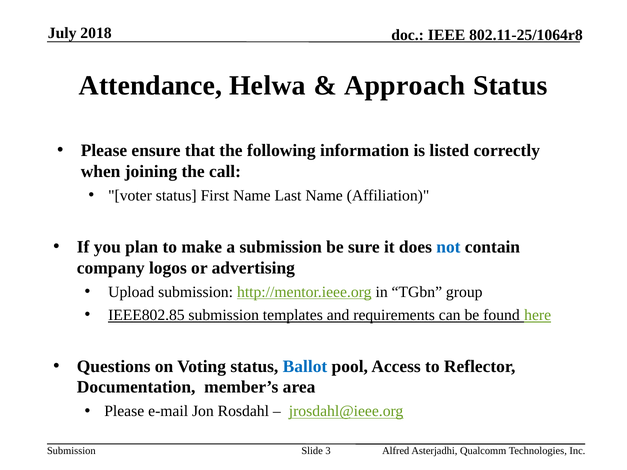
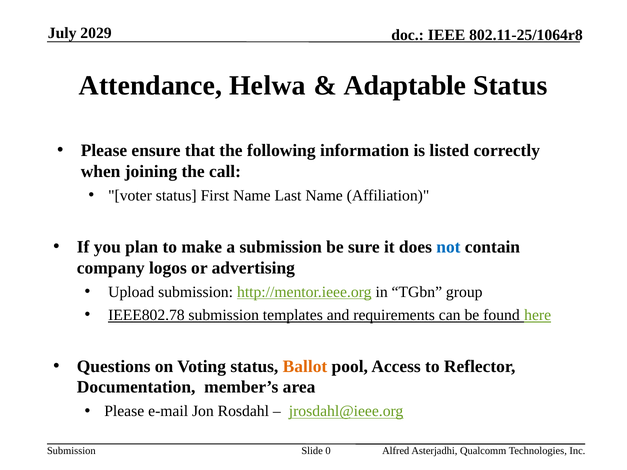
2018: 2018 -> 2029
Approach: Approach -> Adaptable
IEEE802.85: IEEE802.85 -> IEEE802.78
Ballot colour: blue -> orange
3: 3 -> 0
